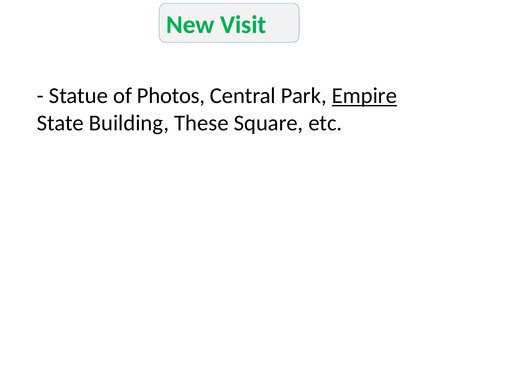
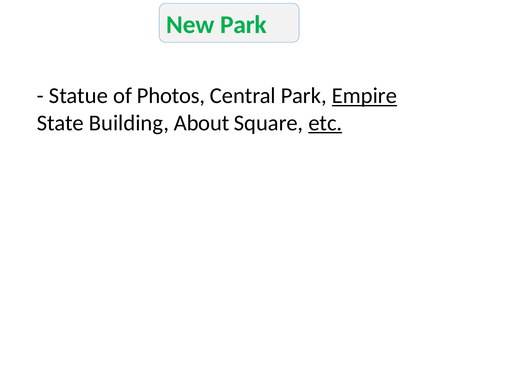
New Visit: Visit -> Park
These: These -> About
etc underline: none -> present
